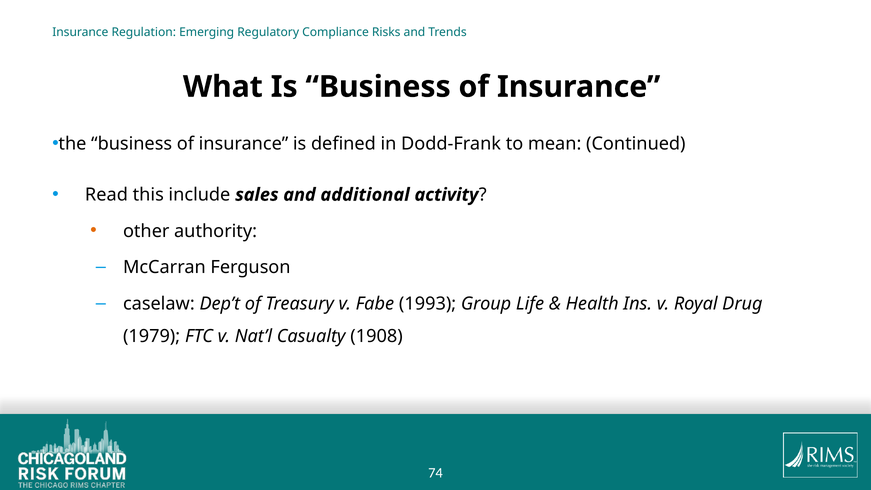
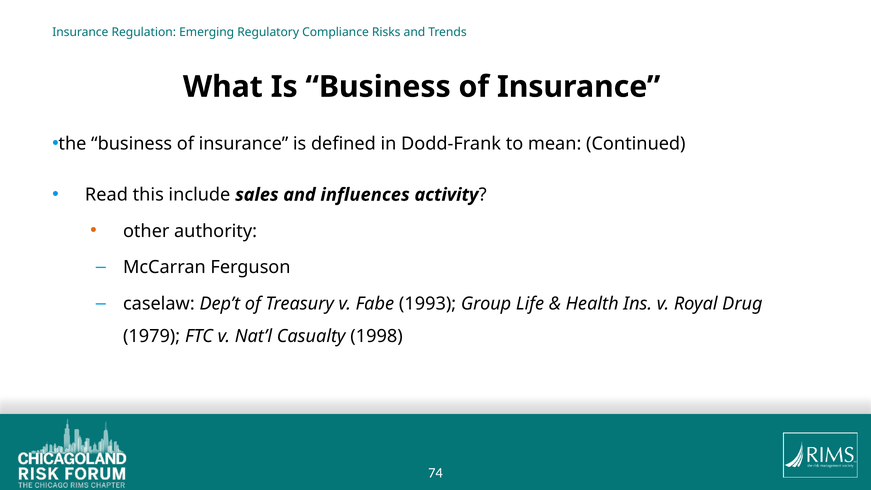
additional: additional -> influences
1908: 1908 -> 1998
